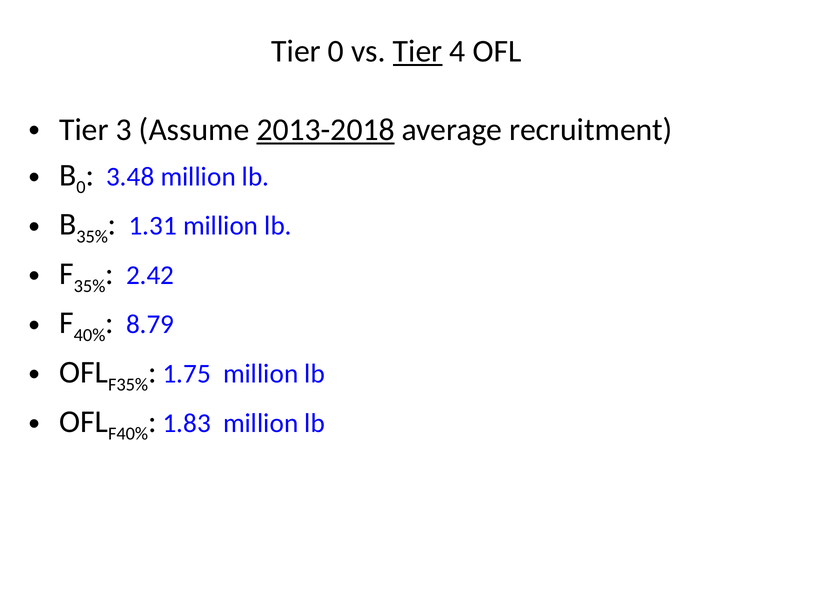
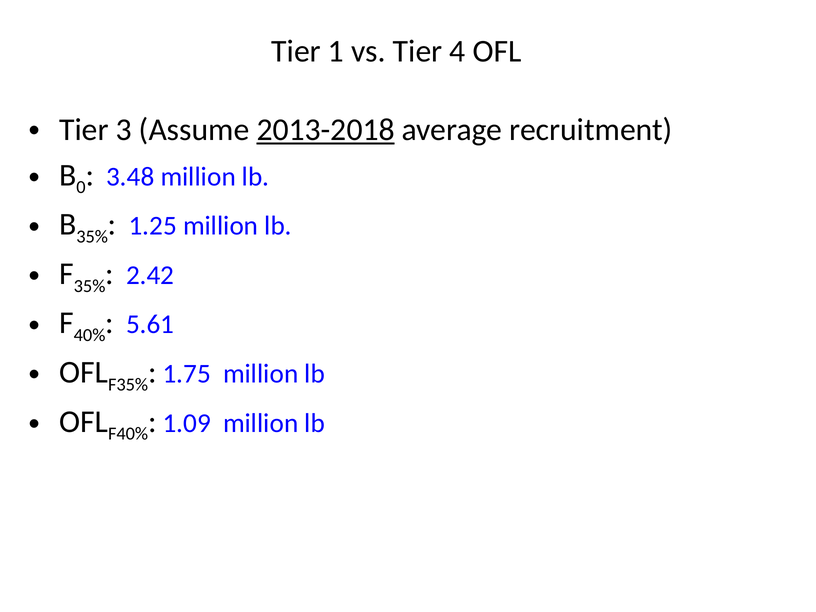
Tier 0: 0 -> 1
Tier at (418, 51) underline: present -> none
1.31: 1.31 -> 1.25
8.79: 8.79 -> 5.61
1.83: 1.83 -> 1.09
